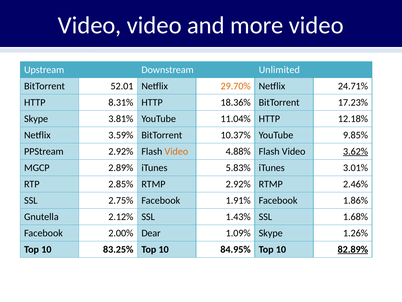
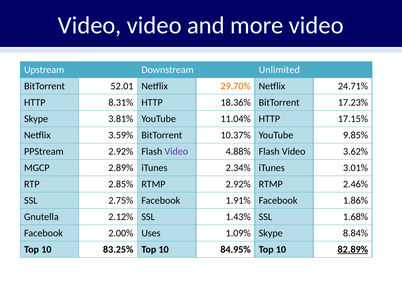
12.18%: 12.18% -> 17.15%
Video at (176, 151) colour: orange -> purple
3.62% underline: present -> none
5.83%: 5.83% -> 2.34%
Dear: Dear -> Uses
1.26%: 1.26% -> 8.84%
